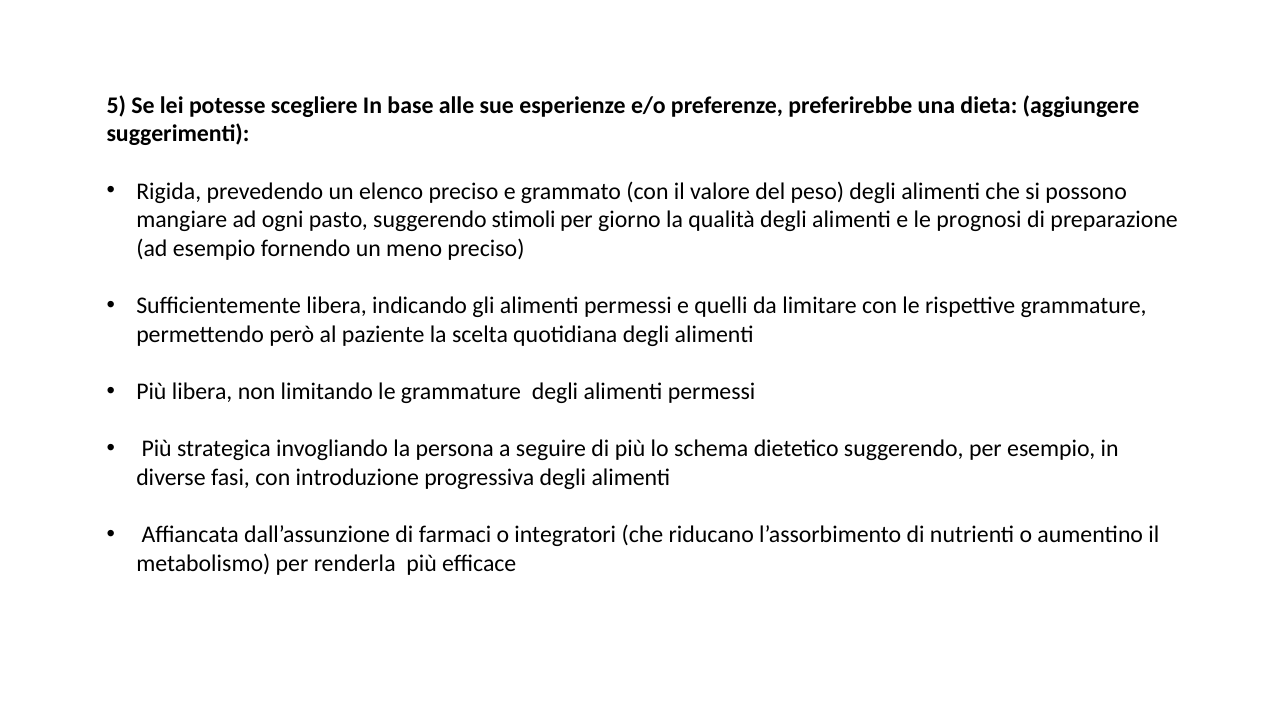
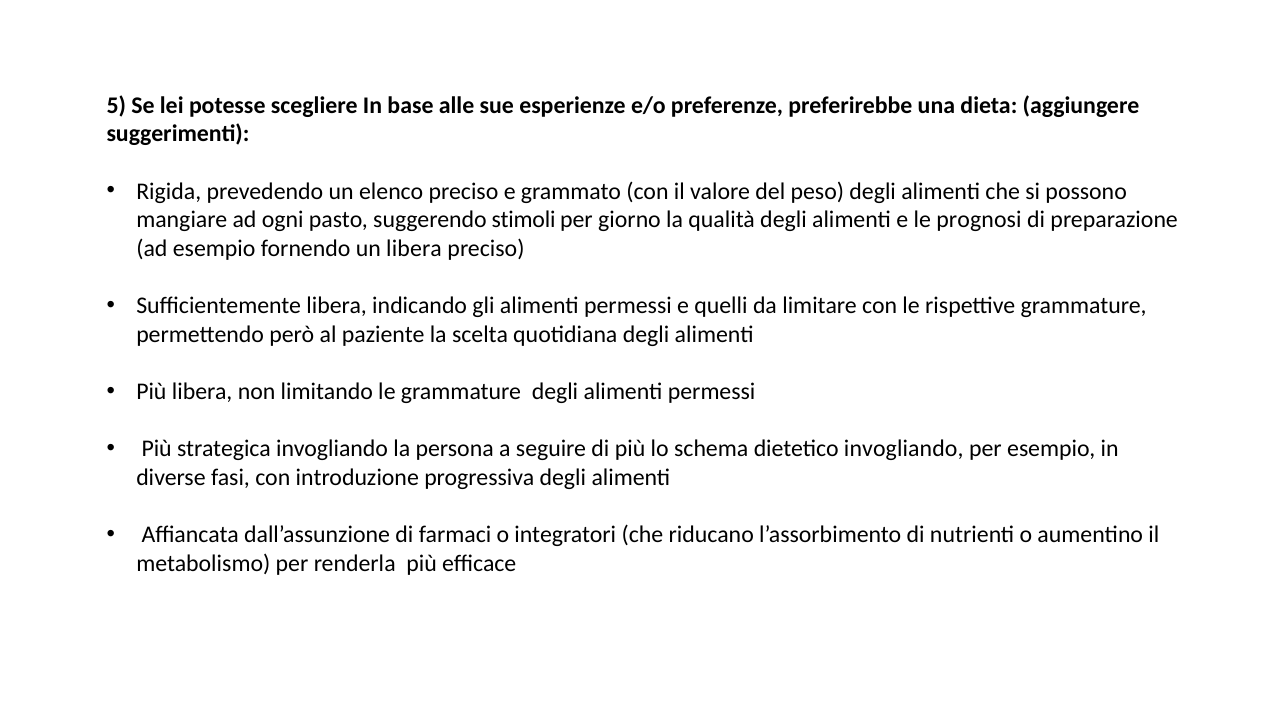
un meno: meno -> libera
dietetico suggerendo: suggerendo -> invogliando
